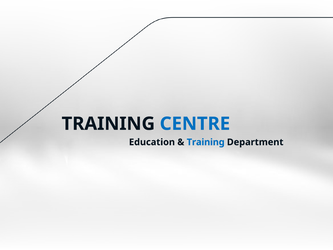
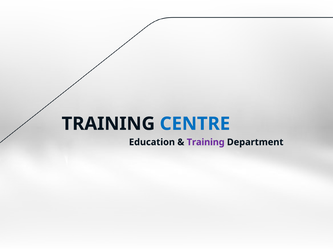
Training at (206, 142) colour: blue -> purple
